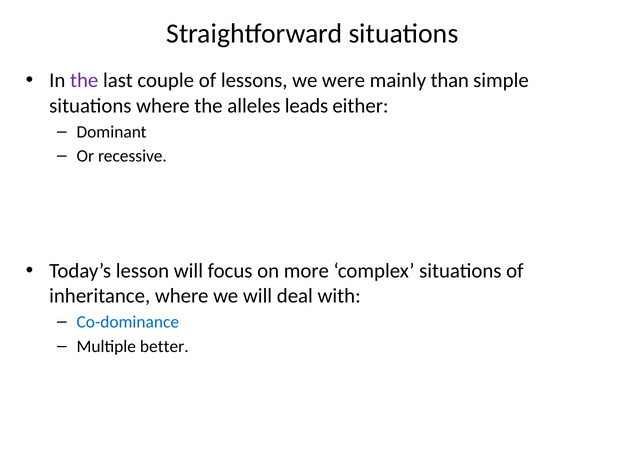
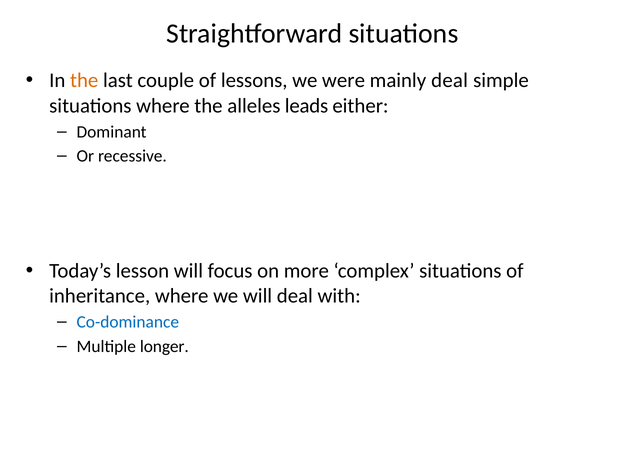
the at (84, 81) colour: purple -> orange
mainly than: than -> deal
better: better -> longer
